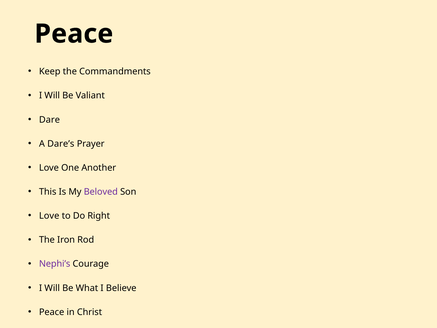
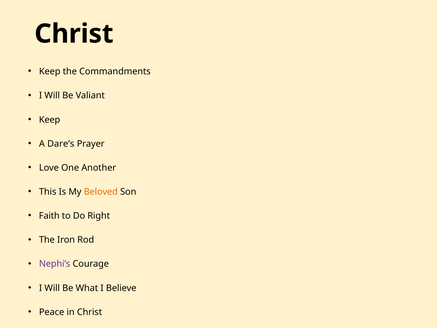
Peace at (74, 34): Peace -> Christ
Dare at (49, 120): Dare -> Keep
Beloved colour: purple -> orange
Love at (49, 216): Love -> Faith
